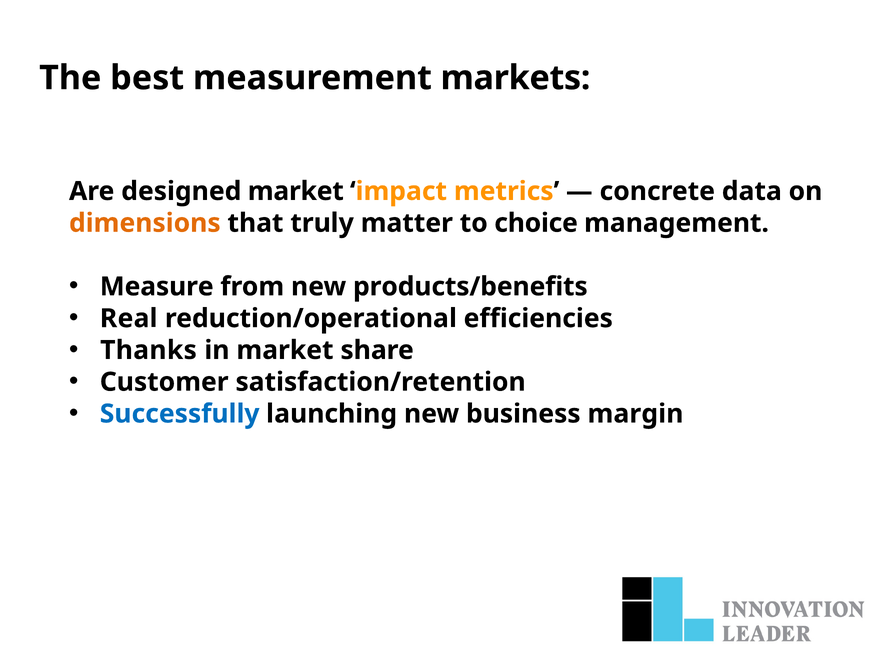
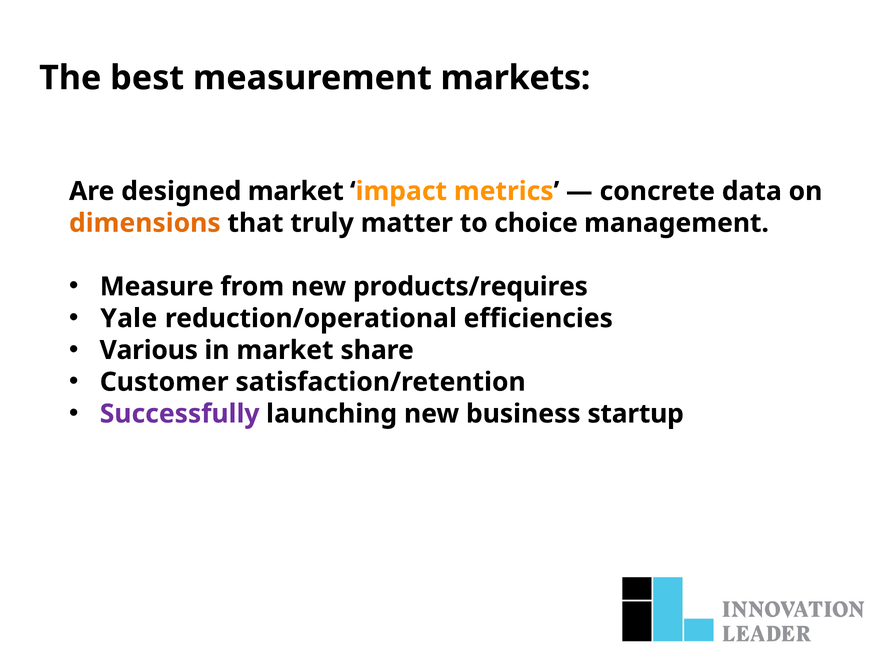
products/benefits: products/benefits -> products/requires
Real: Real -> Yale
Thanks: Thanks -> Various
Successfully colour: blue -> purple
margin: margin -> startup
